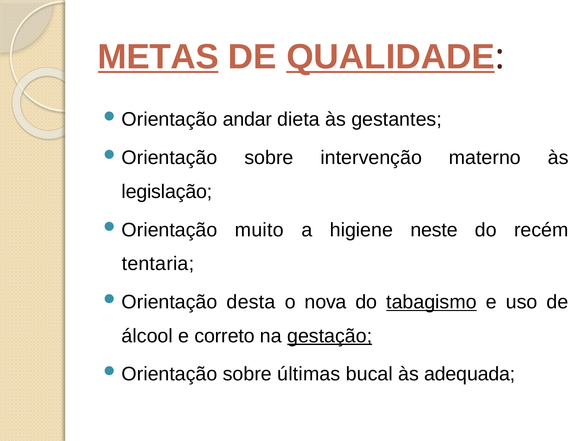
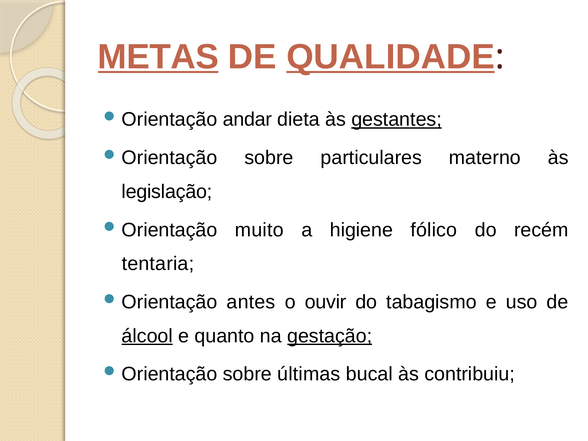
gestantes underline: none -> present
intervenção: intervenção -> particulares
neste: neste -> fólico
desta: desta -> antes
nova: nova -> ouvir
tabagismo underline: present -> none
álcool underline: none -> present
correto: correto -> quanto
adequada: adequada -> contribuiu
